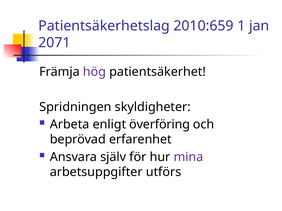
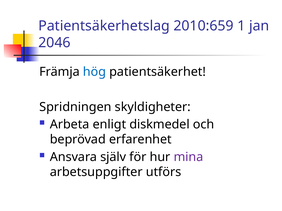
2071: 2071 -> 2046
hög colour: purple -> blue
överföring: överföring -> diskmedel
